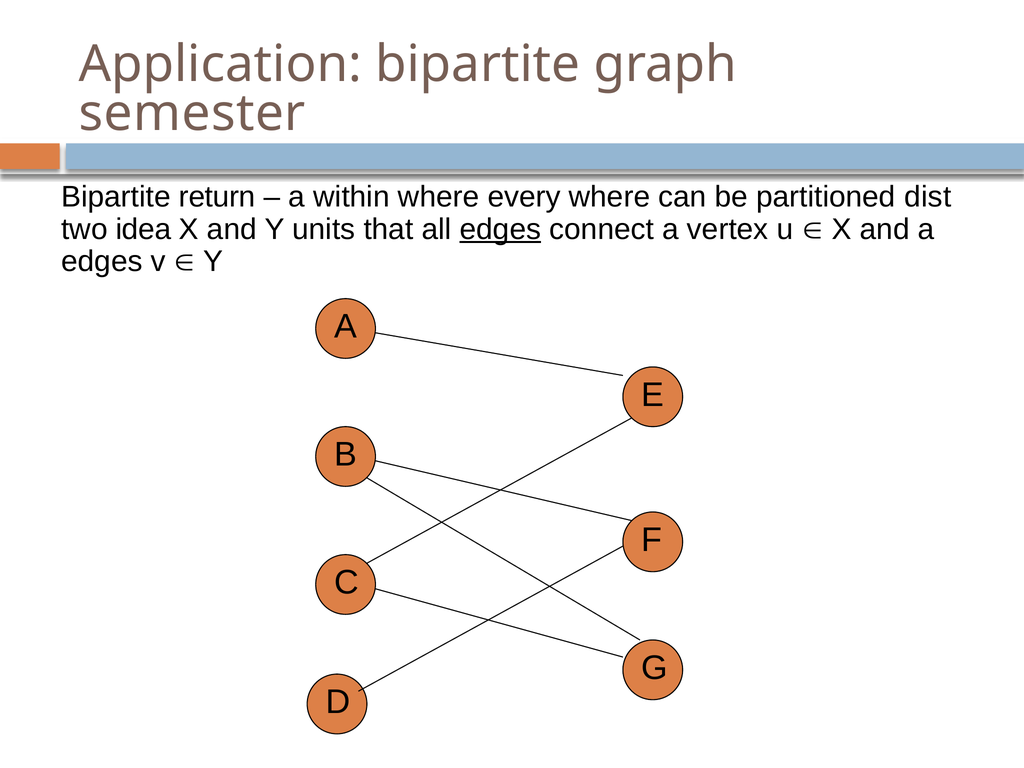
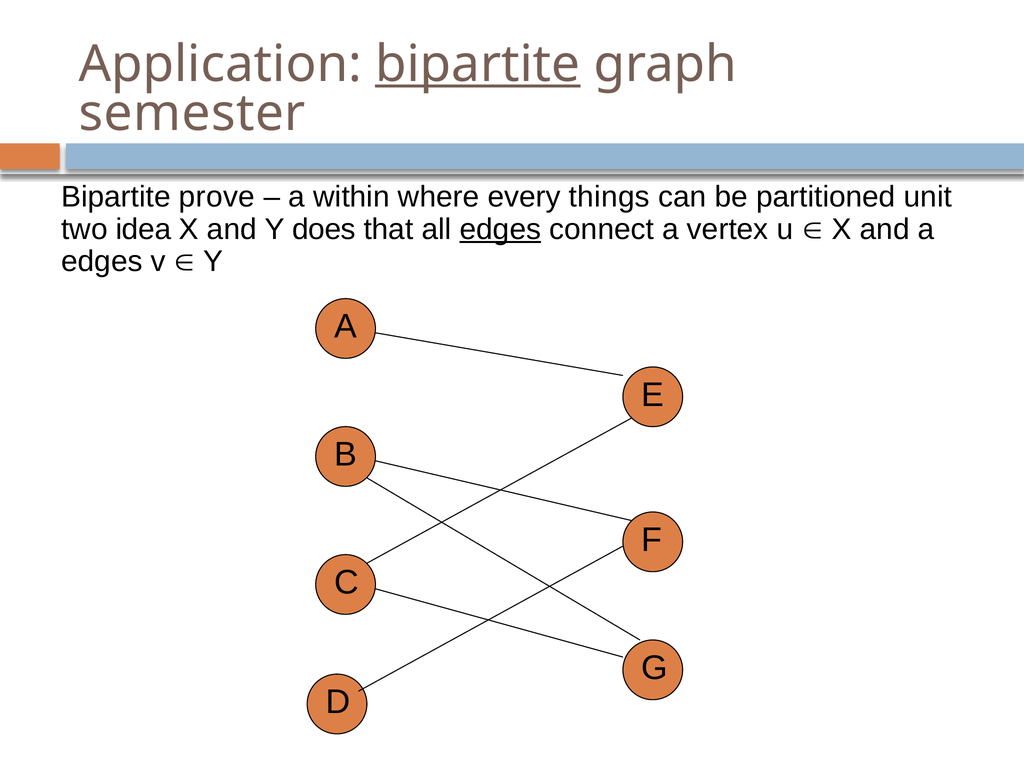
bipartite at (478, 64) underline: none -> present
return: return -> prove
every where: where -> things
dist: dist -> unit
units: units -> does
